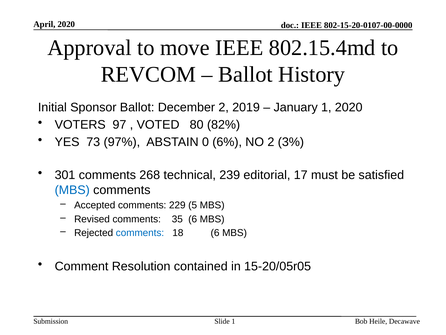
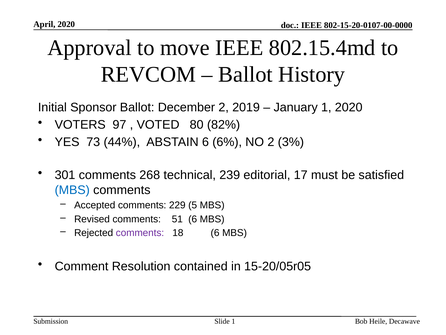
97%: 97% -> 44%
ABSTAIN 0: 0 -> 6
35: 35 -> 51
comments at (140, 233) colour: blue -> purple
